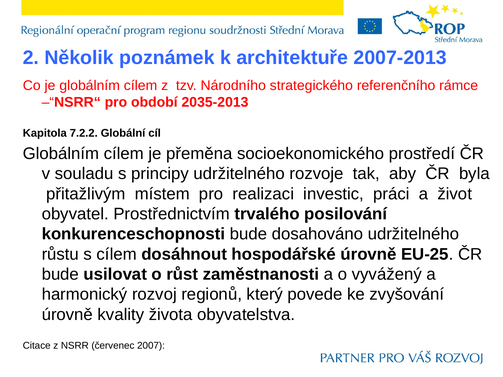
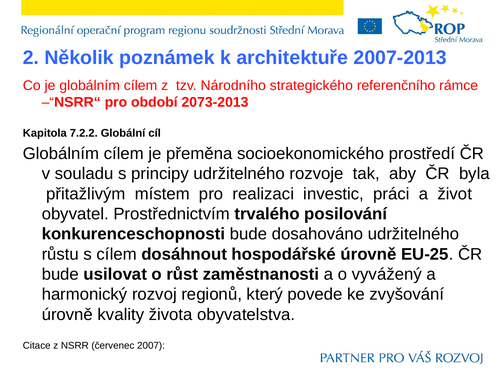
2035-2013: 2035-2013 -> 2073-2013
